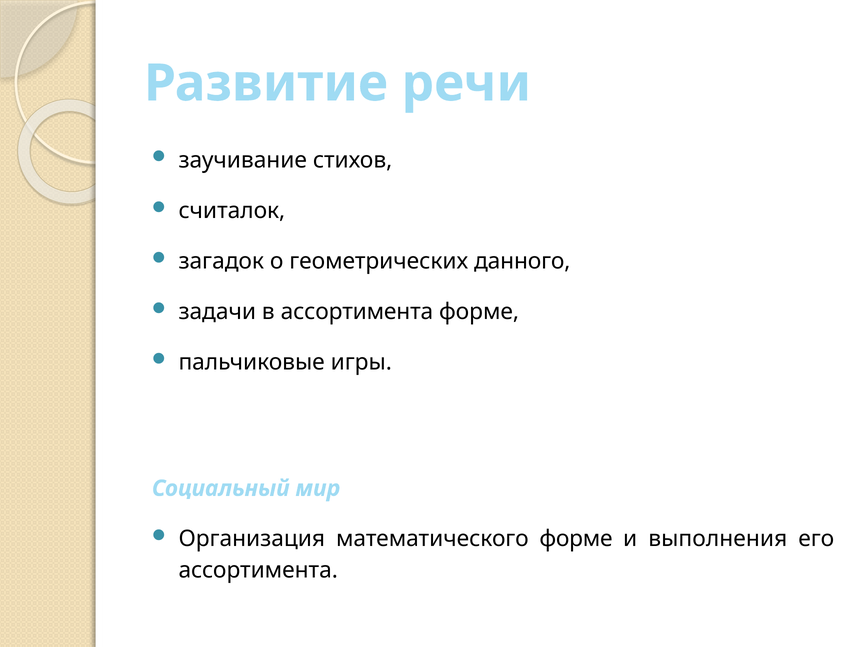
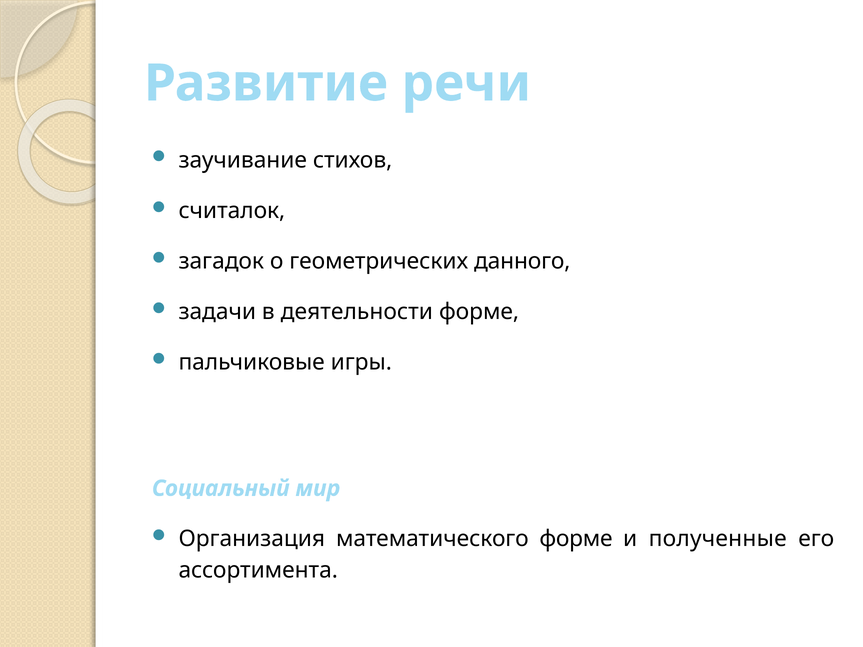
в ассортимента: ассортимента -> деятельности
выполнения: выполнения -> полученные
